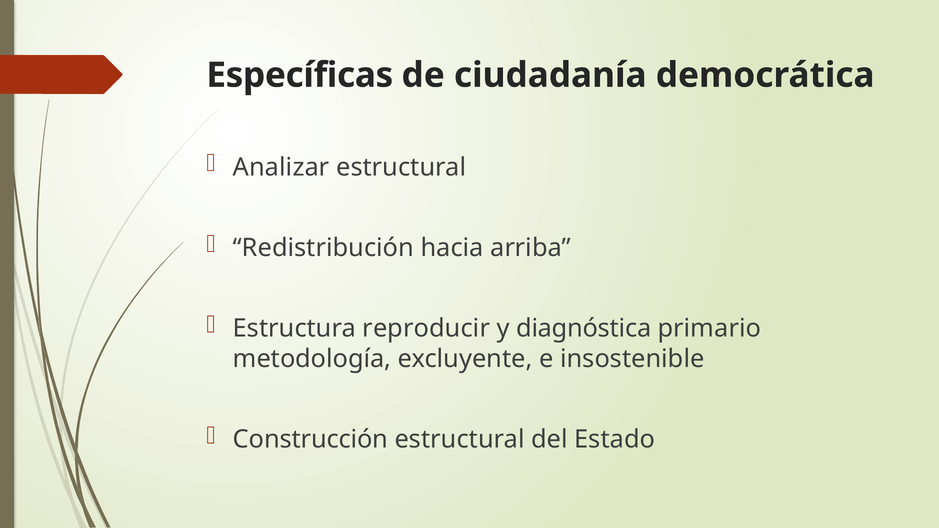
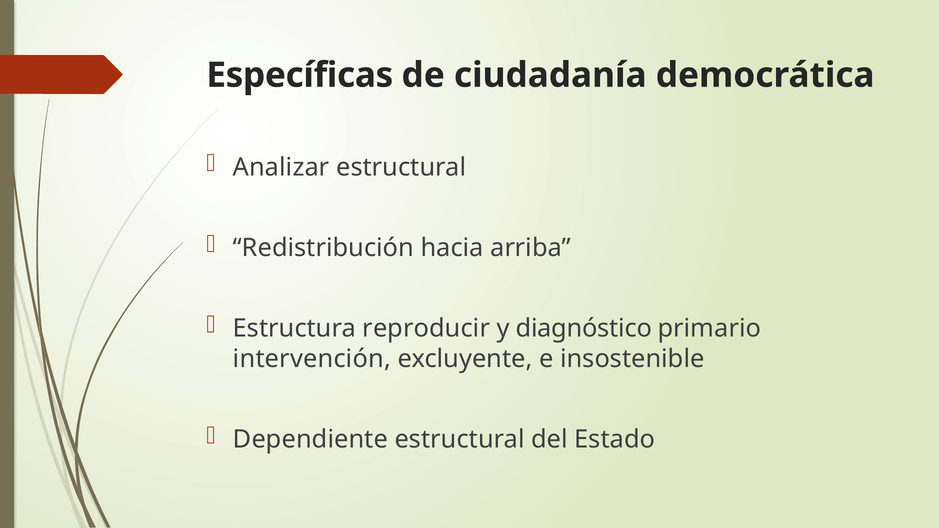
diagnóstica: diagnóstica -> diagnóstico
metodología: metodología -> intervención
Construcción: Construcción -> Dependiente
